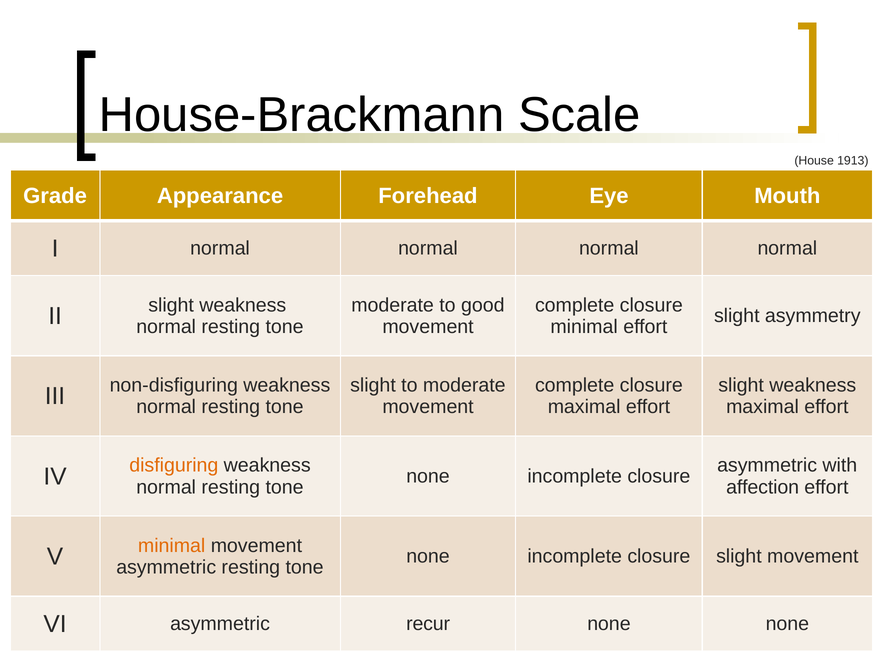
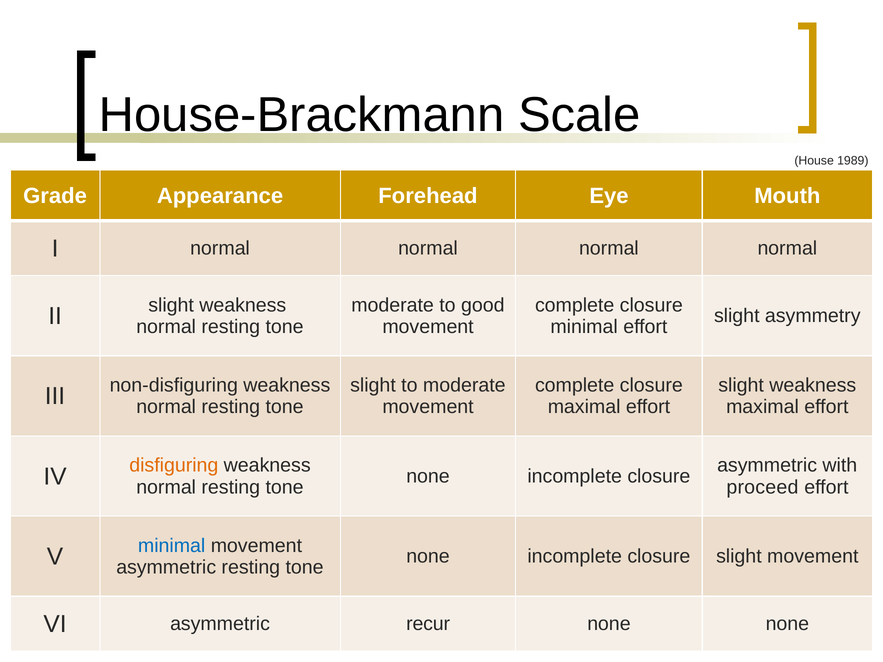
1913: 1913 -> 1989
affection: affection -> proceed
minimal at (172, 546) colour: orange -> blue
